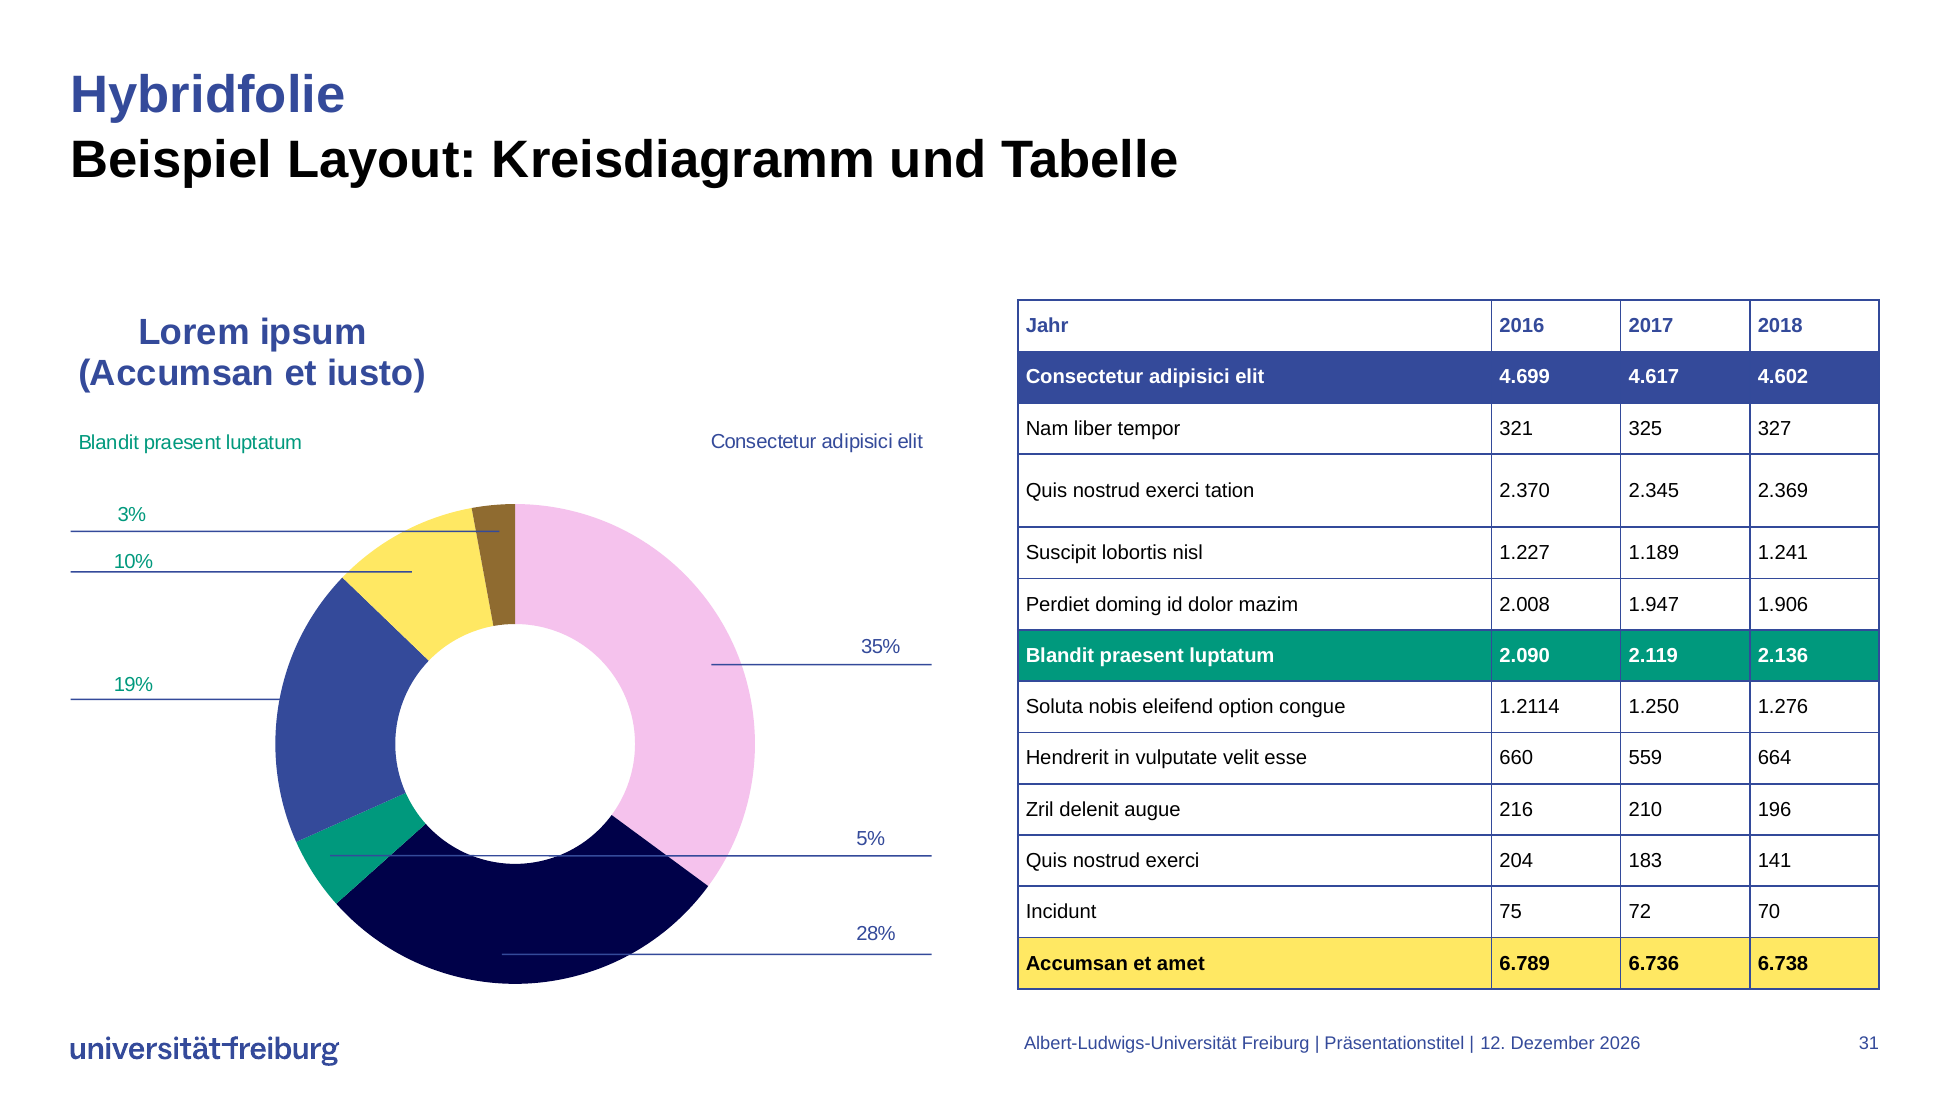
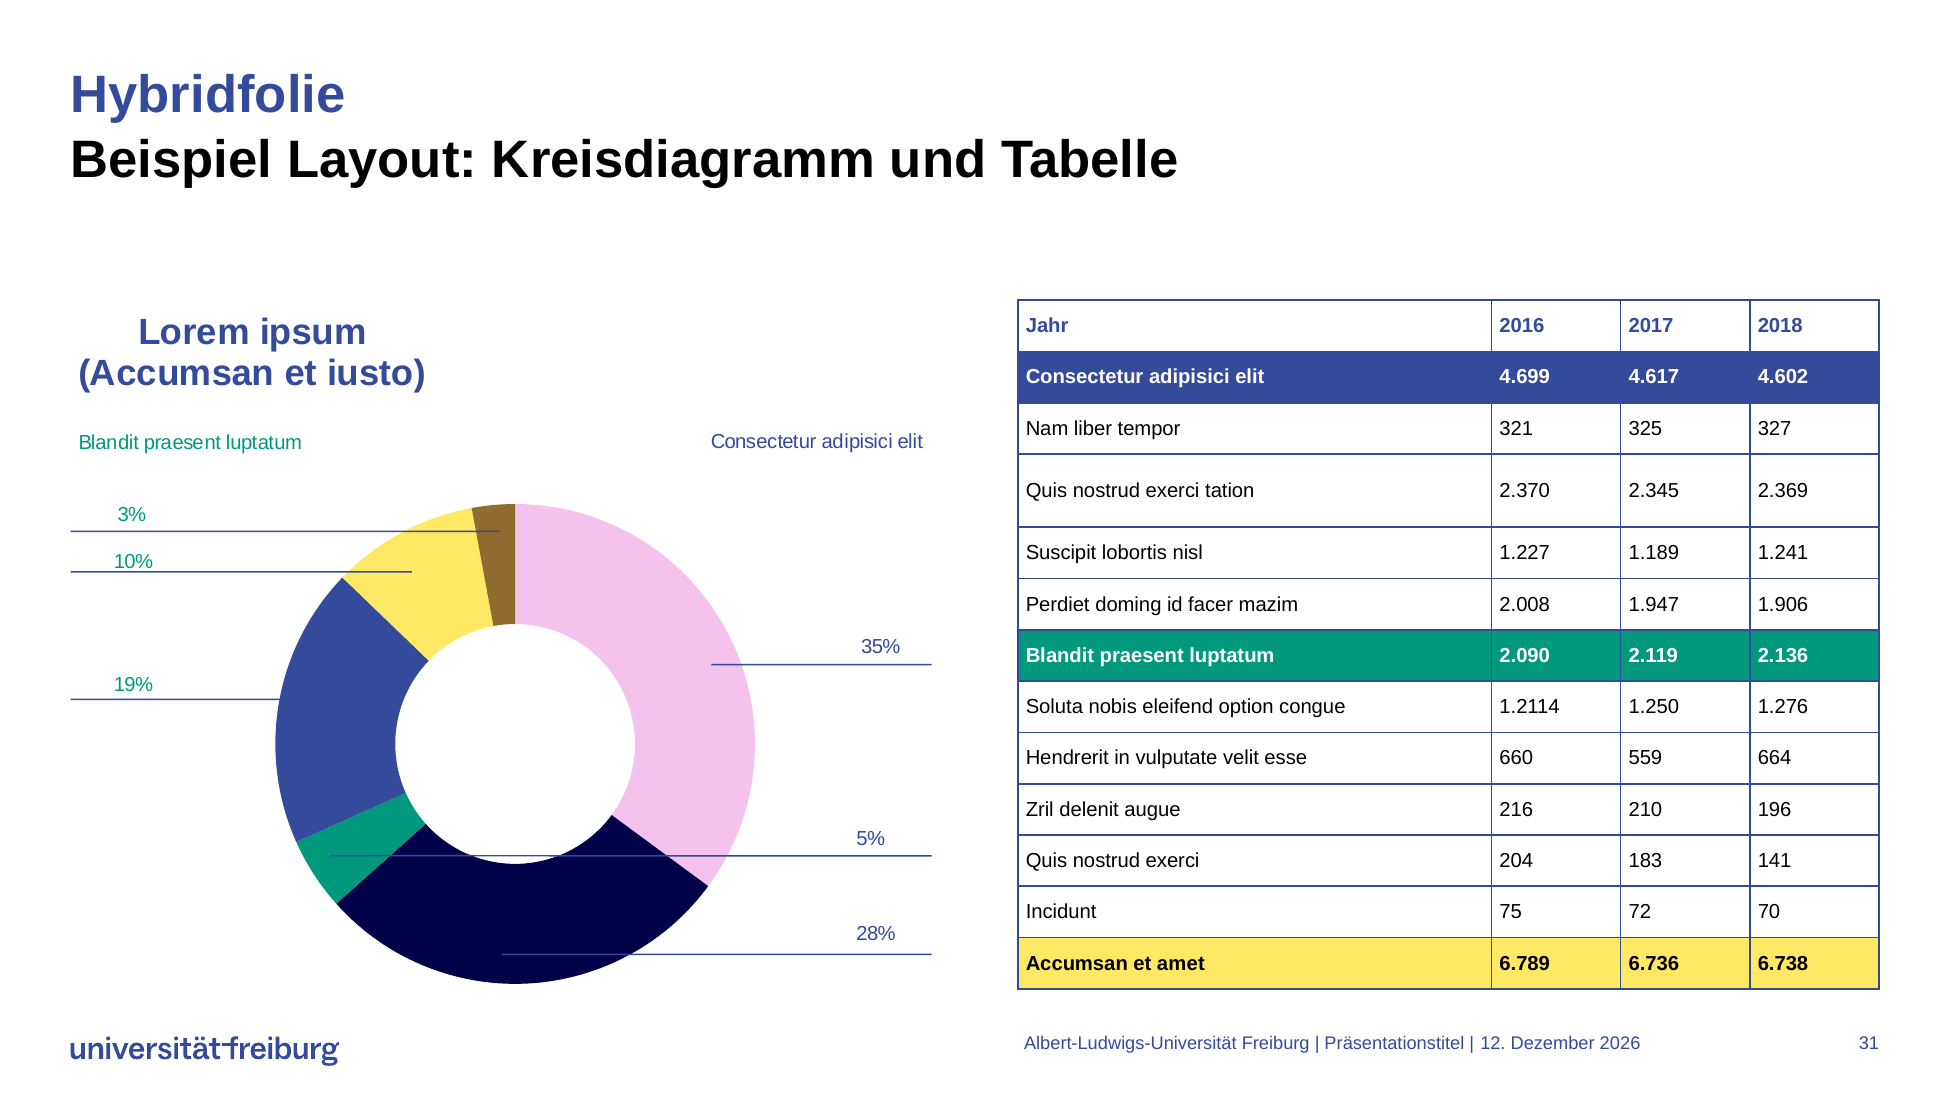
dolor: dolor -> facer
